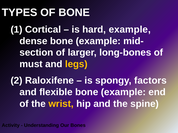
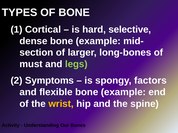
hard example: example -> selective
legs colour: yellow -> light green
Raloxifene: Raloxifene -> Symptoms
